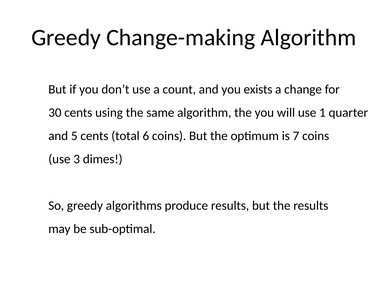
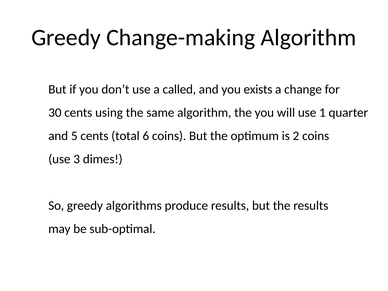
count: count -> called
7: 7 -> 2
